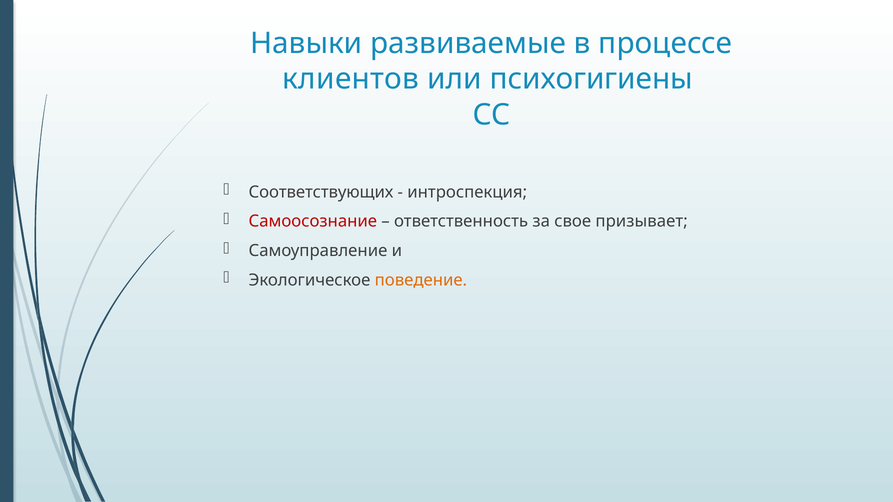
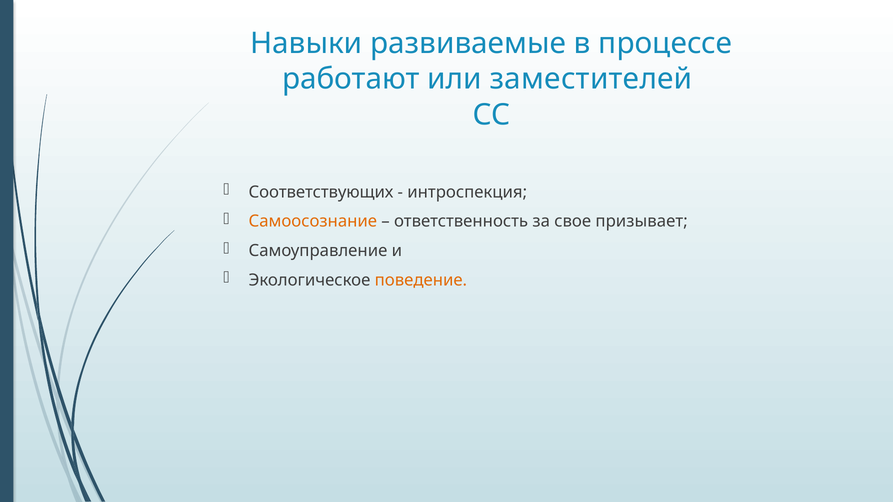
клиентов: клиентов -> работают
психогигиены: психогигиены -> заместителей
Самоосознание colour: red -> orange
